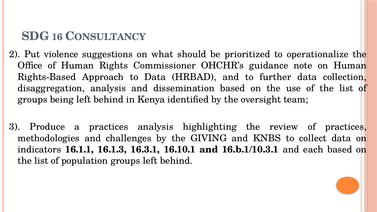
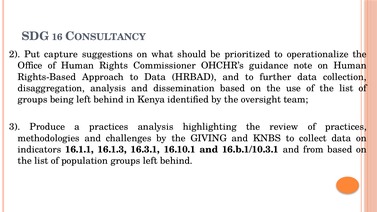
violence: violence -> capture
each: each -> from
